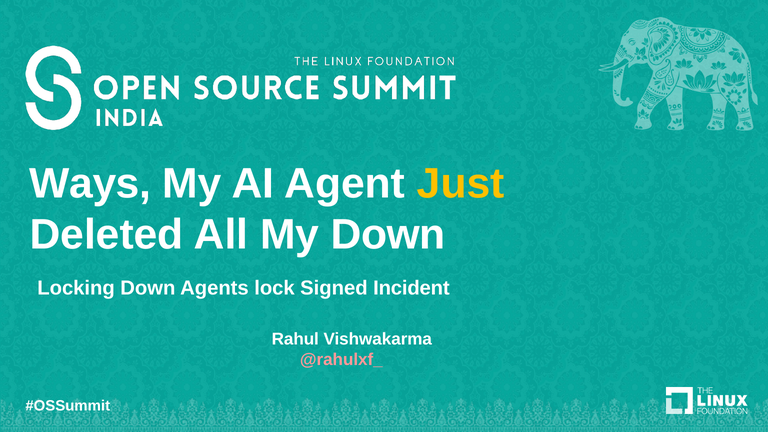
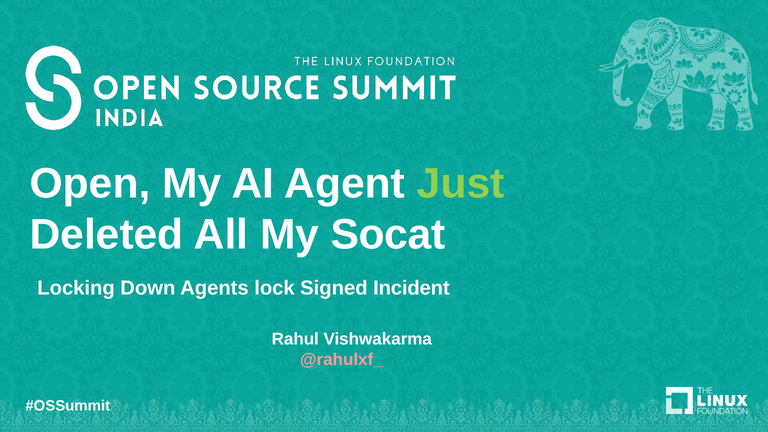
Ways: Ways -> Open
Just colour: yellow -> light green
My Down: Down -> Socat
